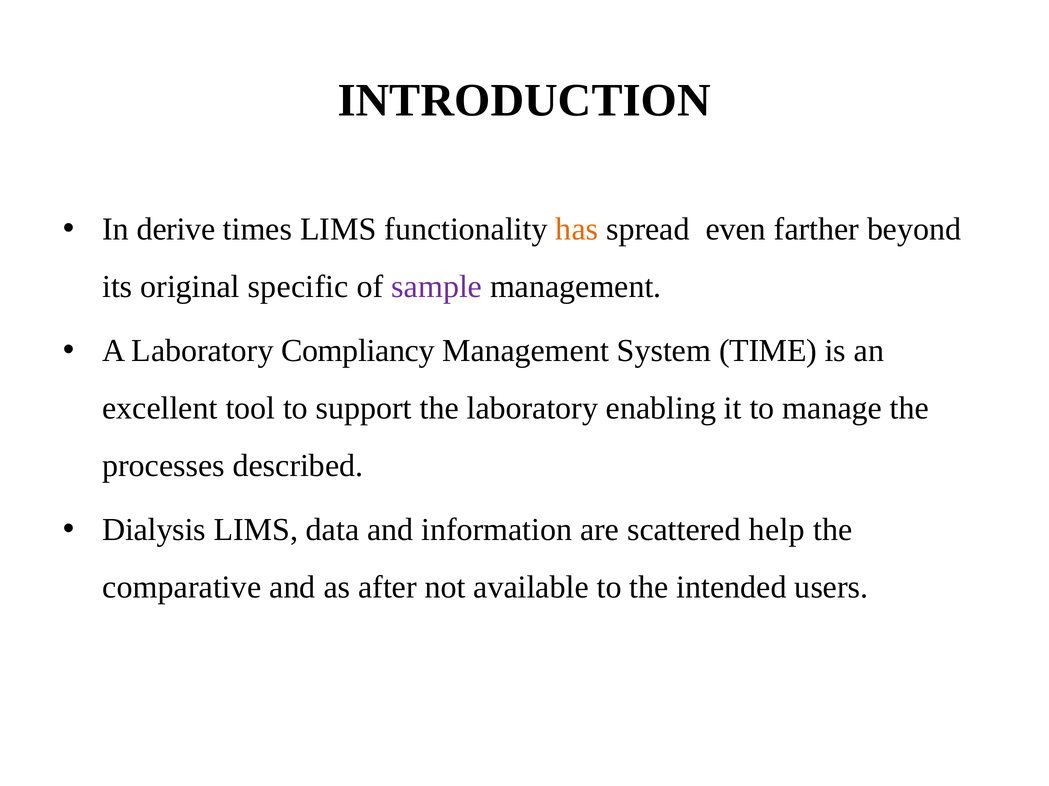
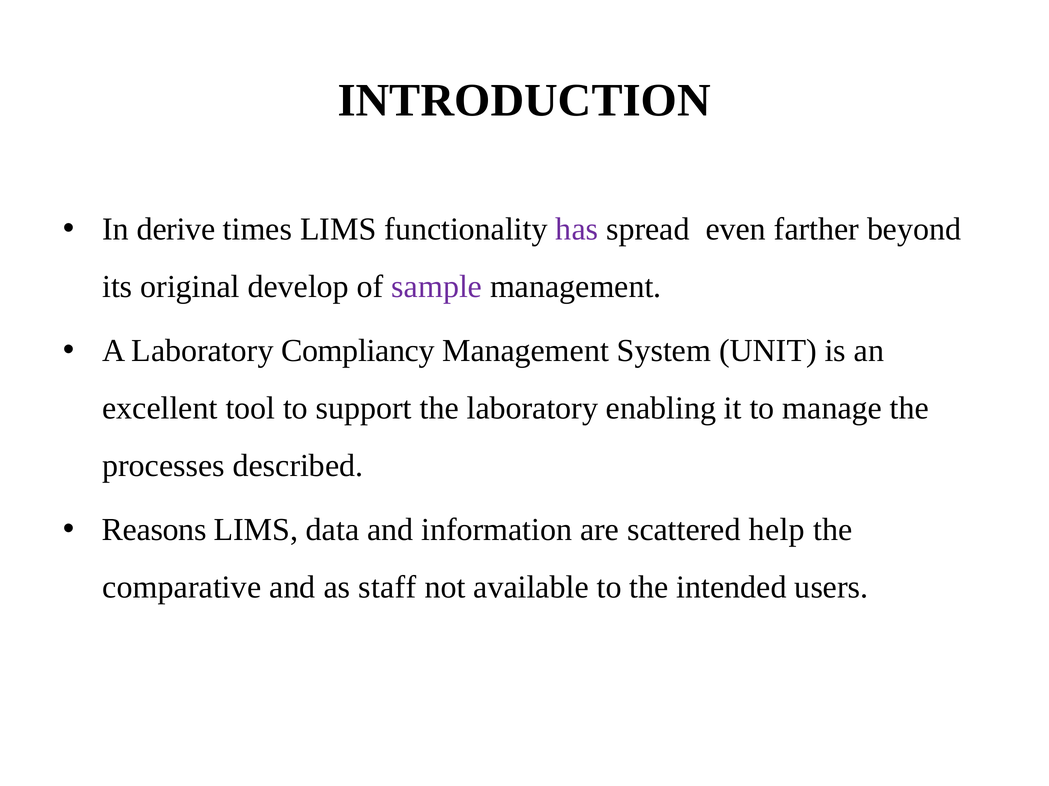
has colour: orange -> purple
specific: specific -> develop
TIME: TIME -> UNIT
Dialysis: Dialysis -> Reasons
after: after -> staff
